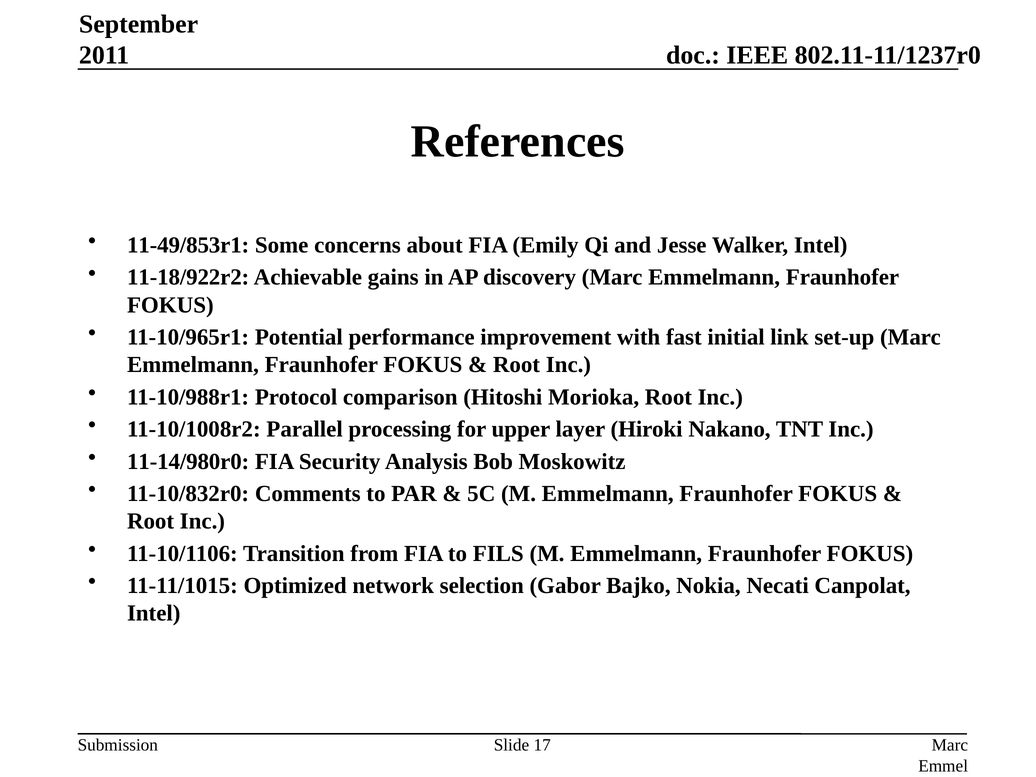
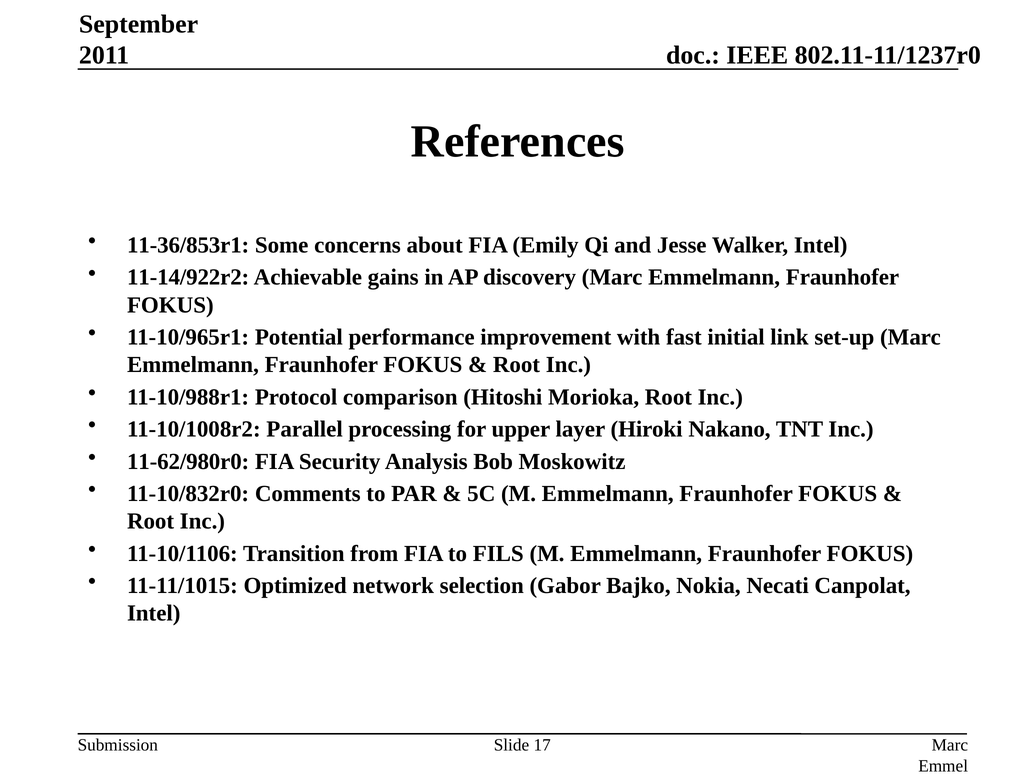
11-49/853r1: 11-49/853r1 -> 11-36/853r1
11-18/922r2: 11-18/922r2 -> 11-14/922r2
11-14/980r0: 11-14/980r0 -> 11-62/980r0
